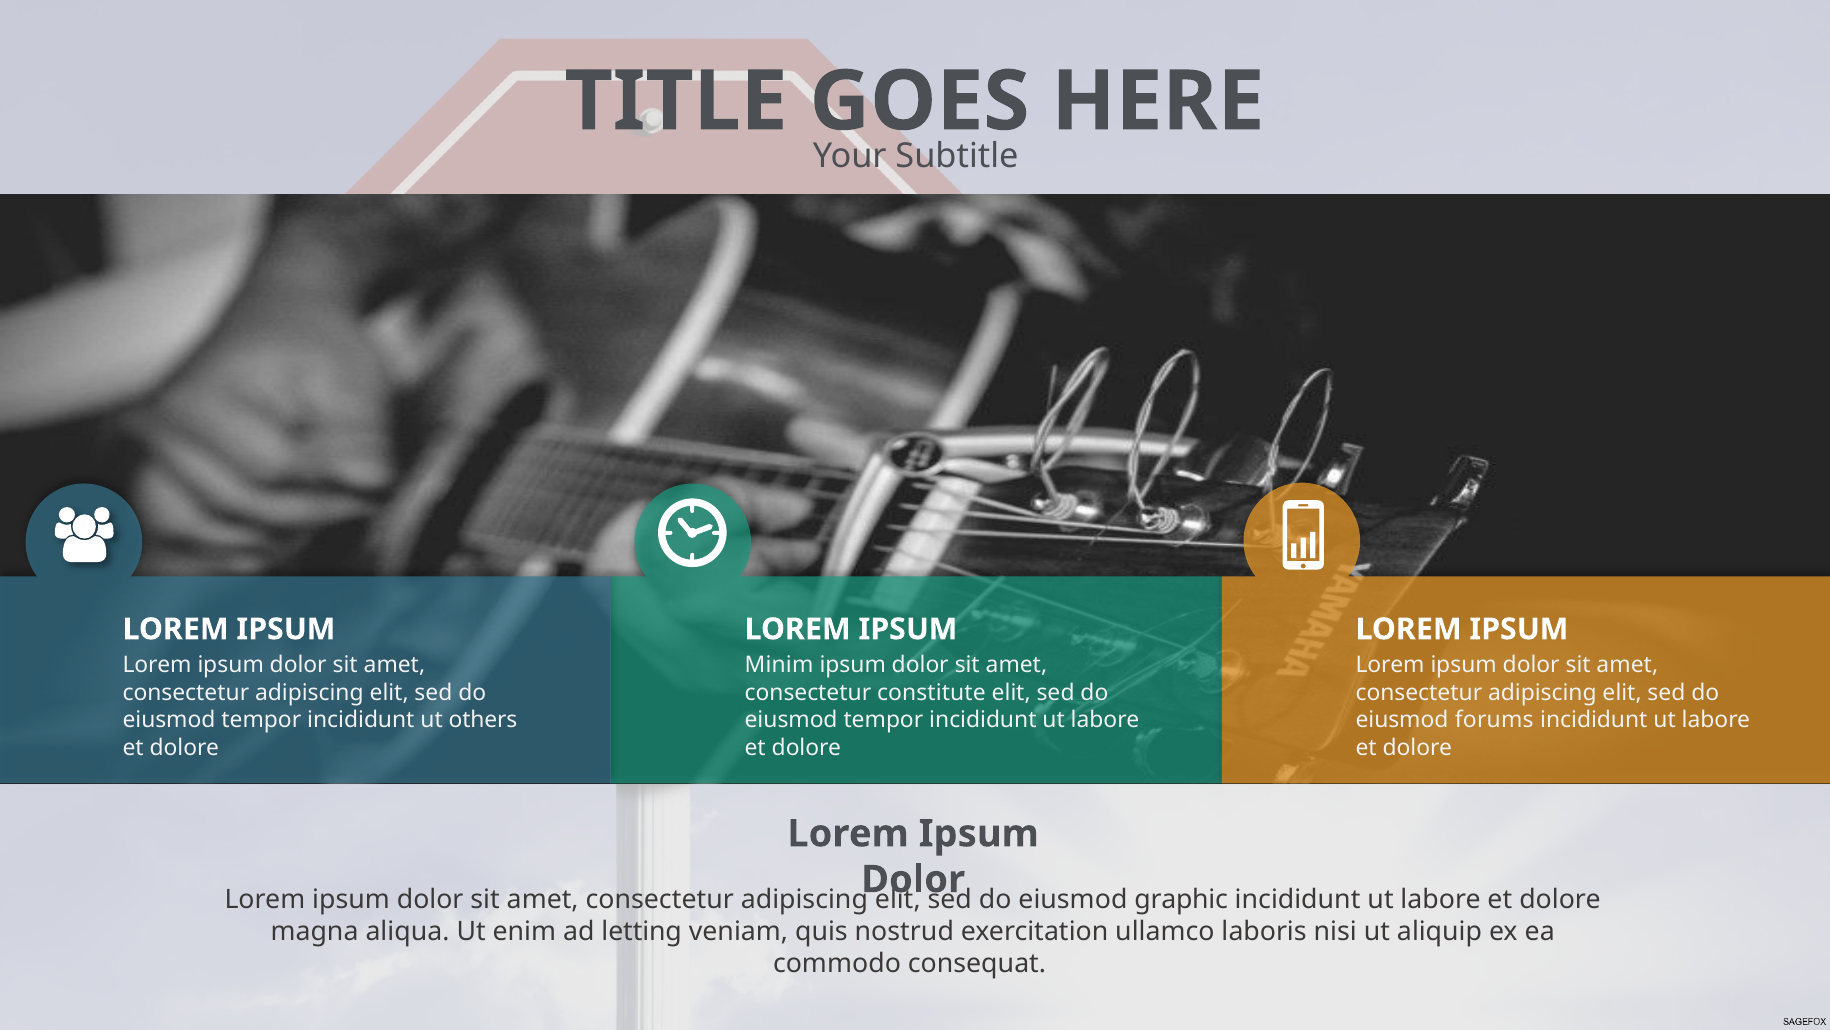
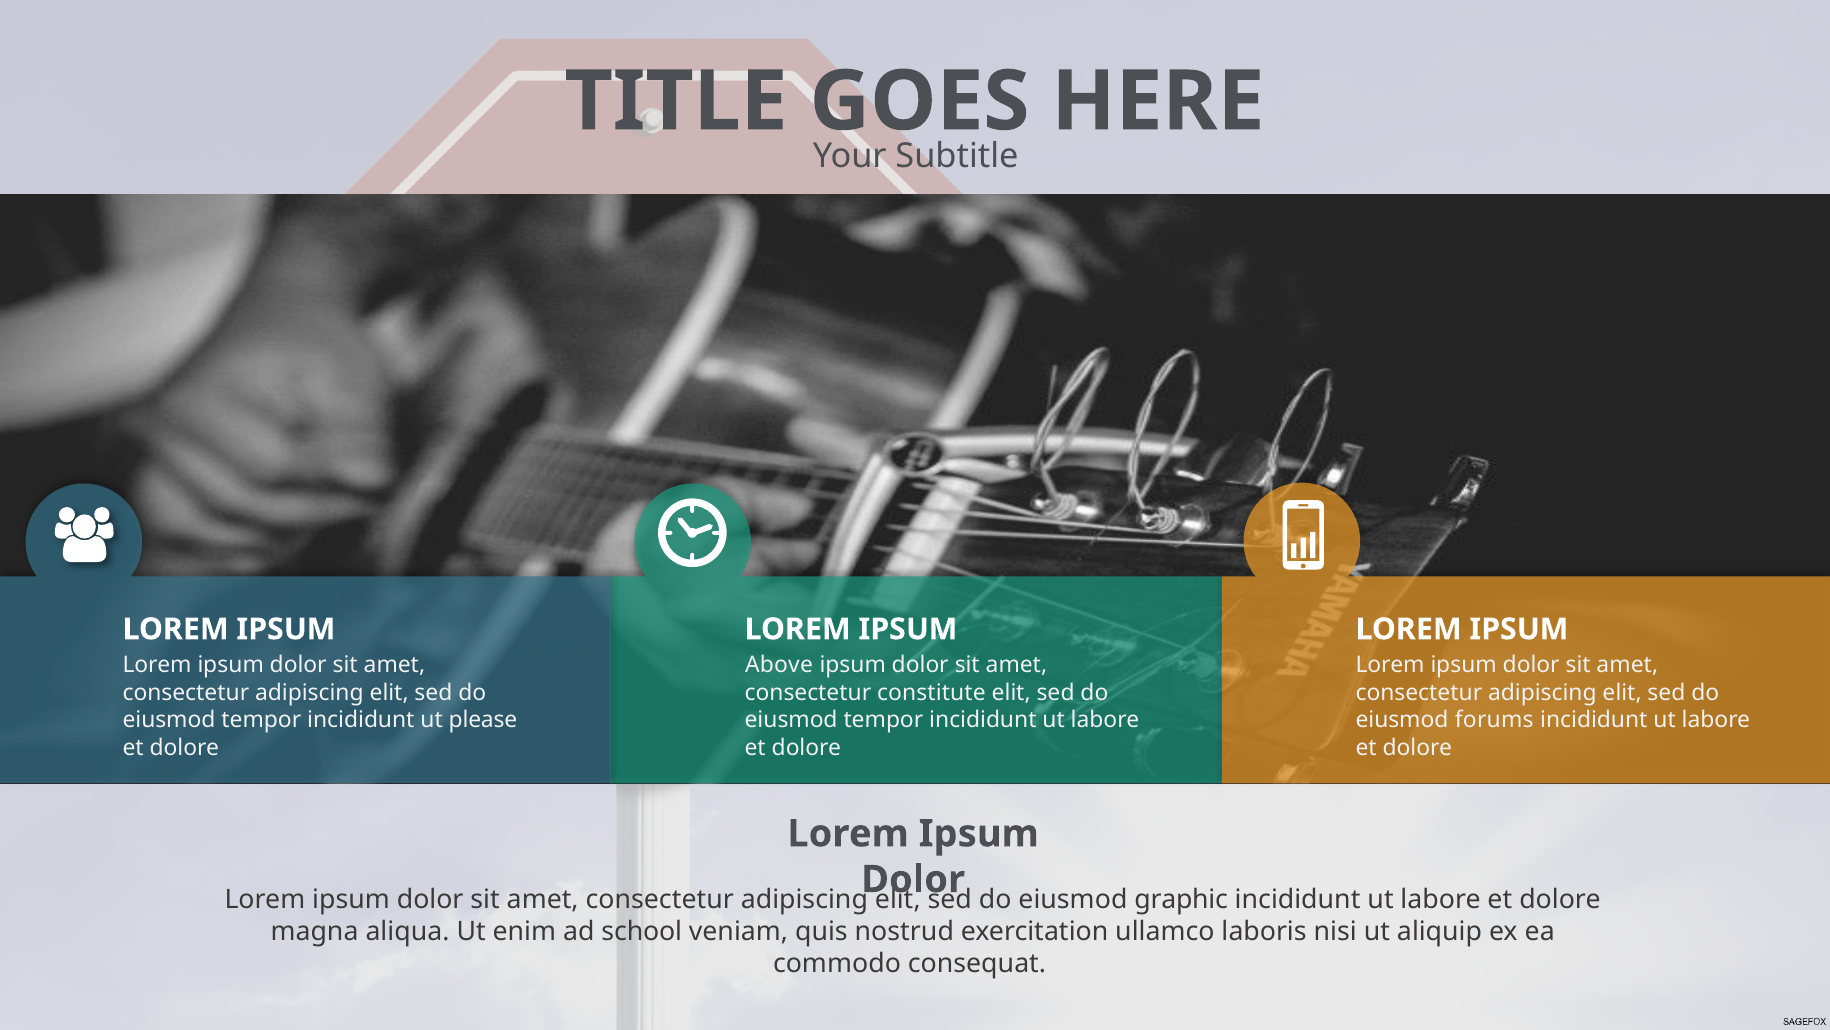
Minim: Minim -> Above
others: others -> please
letting: letting -> school
